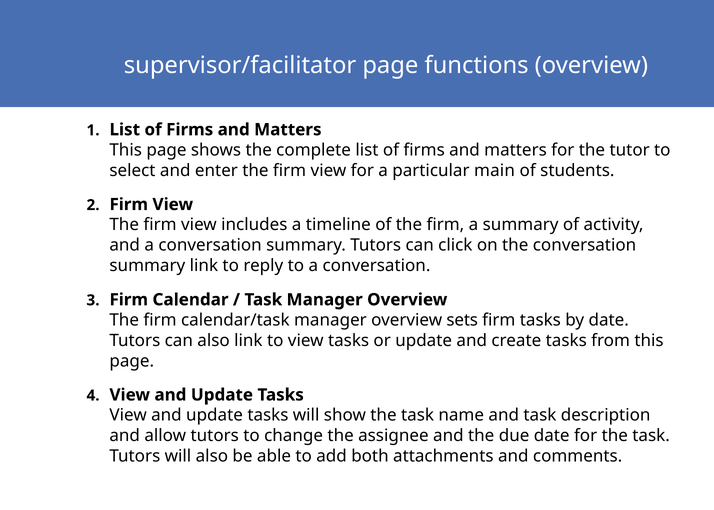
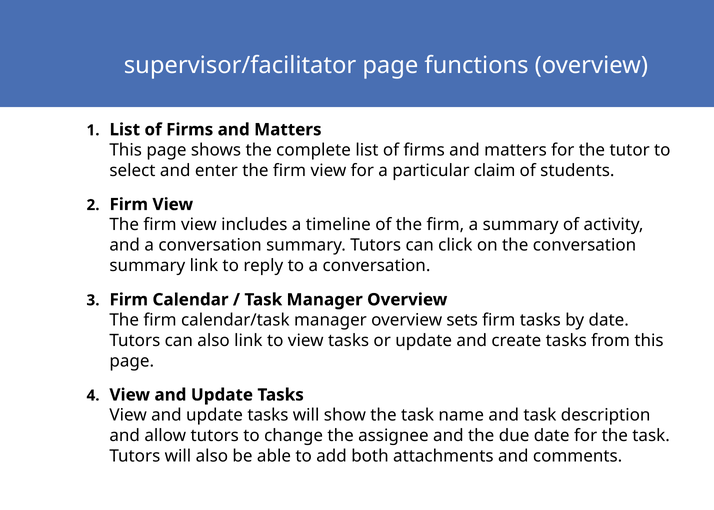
main: main -> claim
